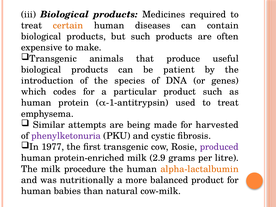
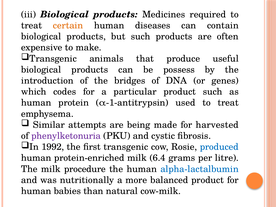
patient: patient -> possess
species: species -> bridges
1977: 1977 -> 1992
produced colour: purple -> blue
2.9: 2.9 -> 6.4
alpha-lactalbumin colour: orange -> blue
